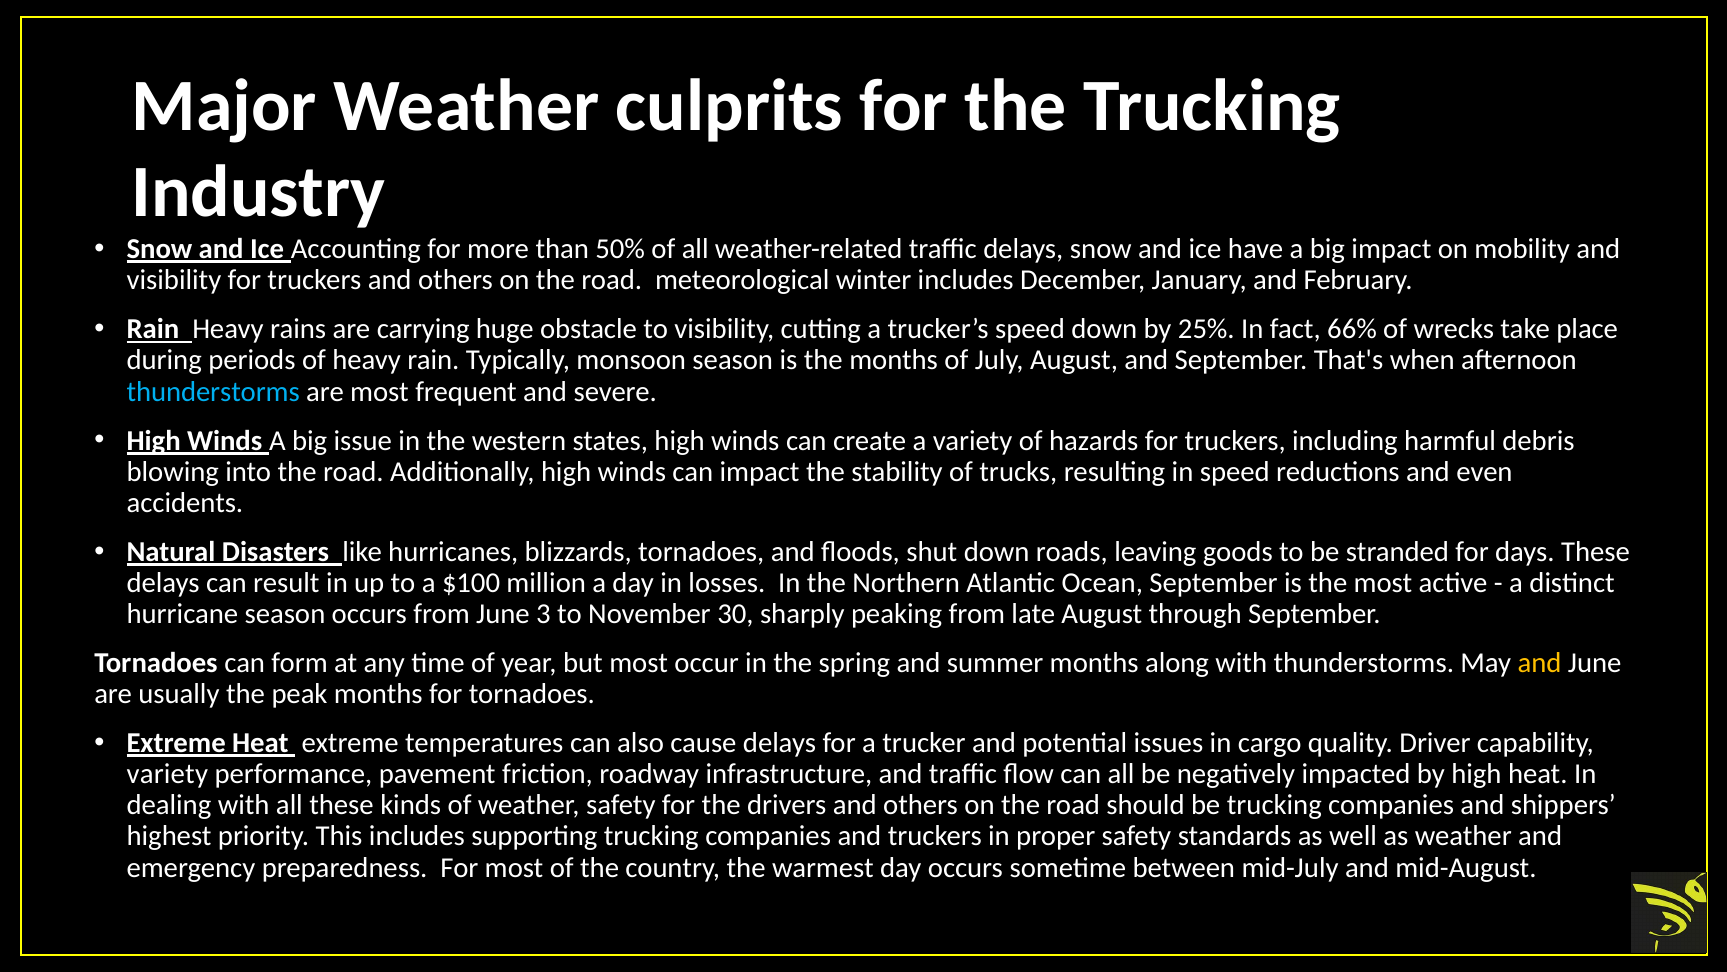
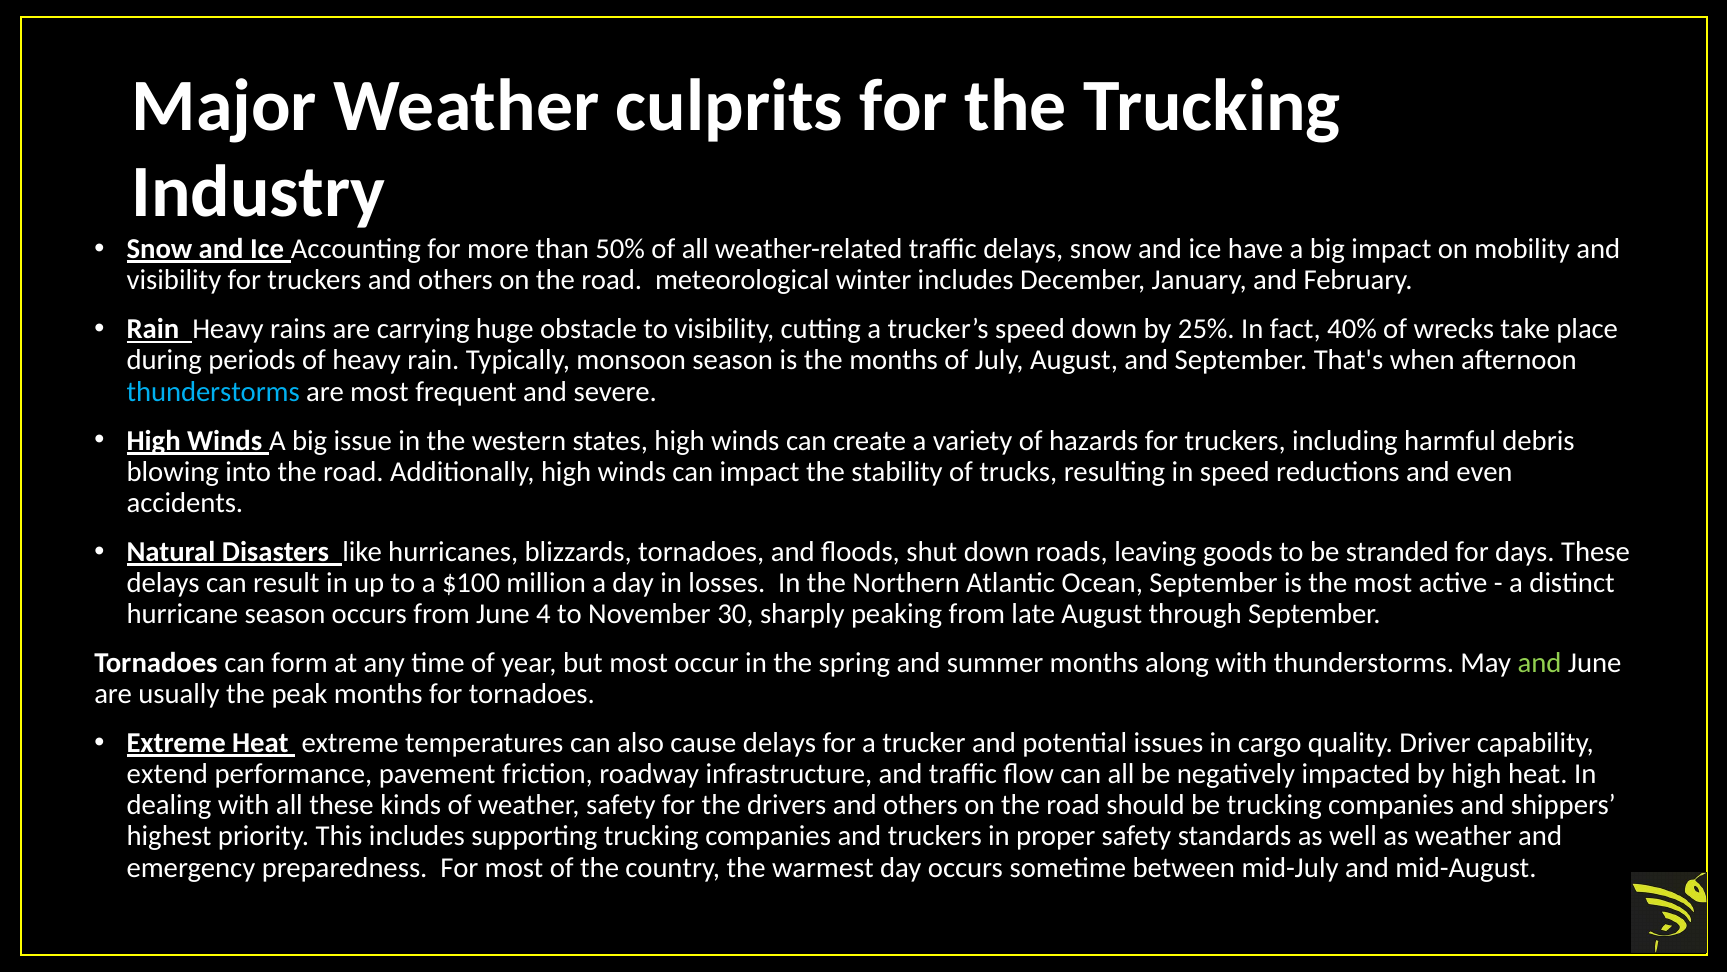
66%: 66% -> 40%
3: 3 -> 4
and at (1540, 663) colour: yellow -> light green
variety at (167, 774): variety -> extend
